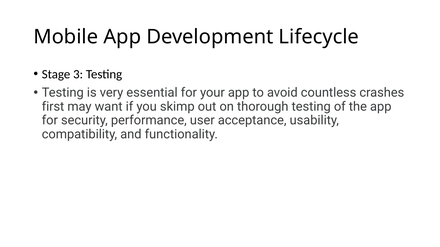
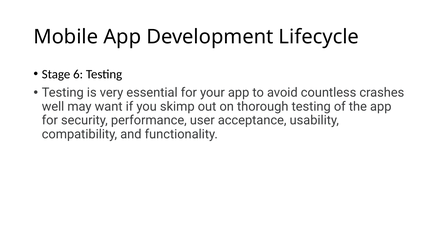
3: 3 -> 6
first: first -> well
